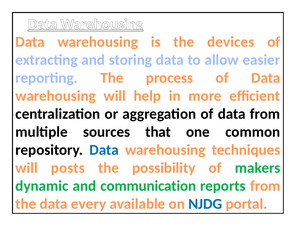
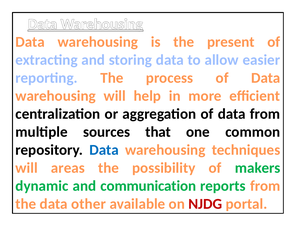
devices: devices -> present
posts: posts -> areas
every: every -> other
NJDG colour: blue -> red
